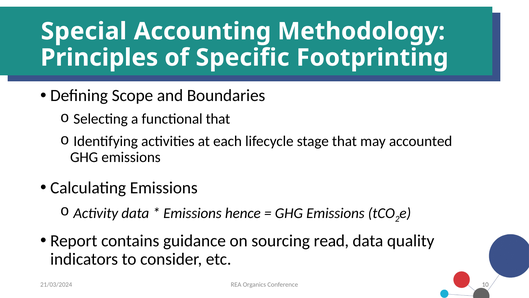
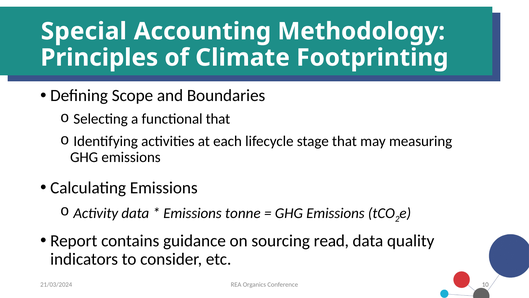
Specific: Specific -> Climate
accounted: accounted -> measuring
hence: hence -> tonne
